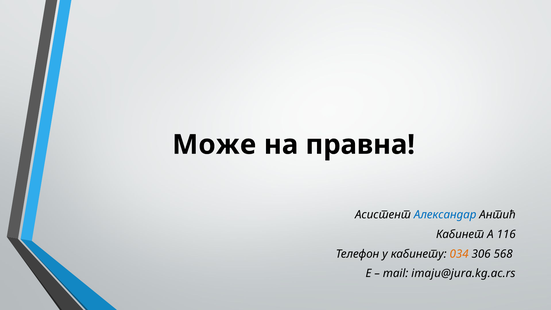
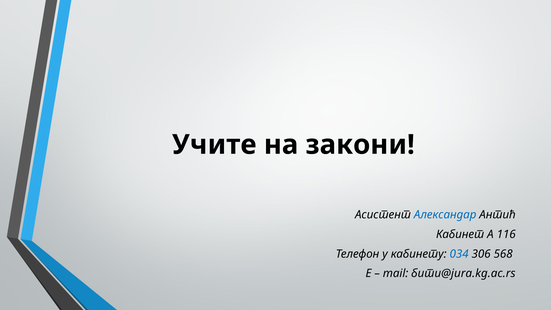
Може: Може -> Учите
правна: правна -> закони
034 colour: orange -> blue
imaju@jura.kg.ac.rs: imaju@jura.kg.ac.rs -> бити@jura.kg.ac.rs
